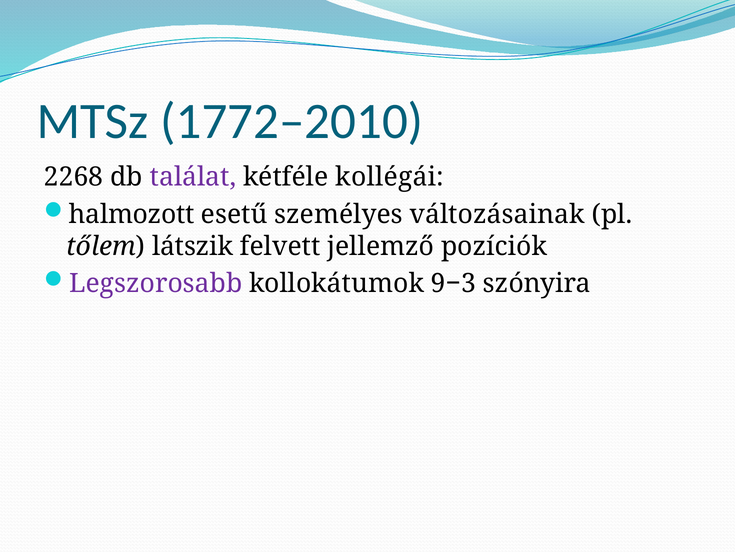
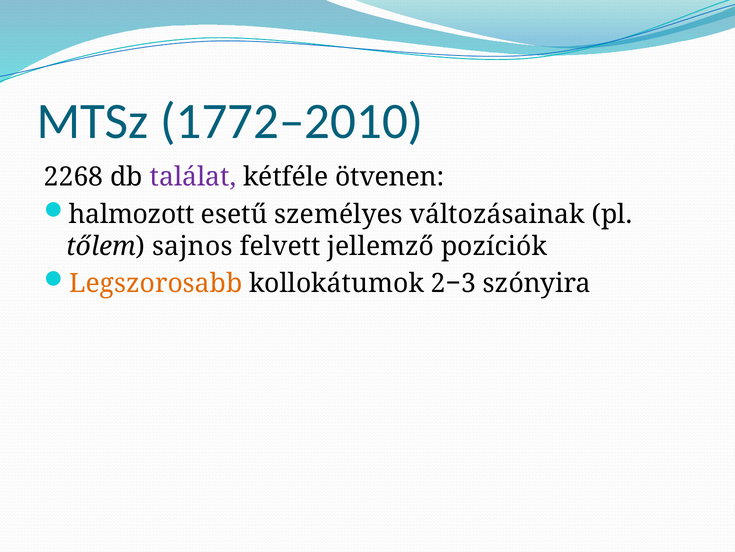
kollégái: kollégái -> ötvenen
látszik: látszik -> sajnos
Legszorosabb colour: purple -> orange
9−3: 9−3 -> 2−3
